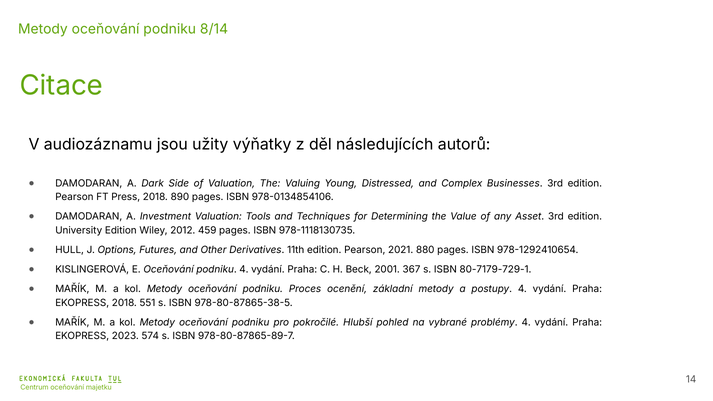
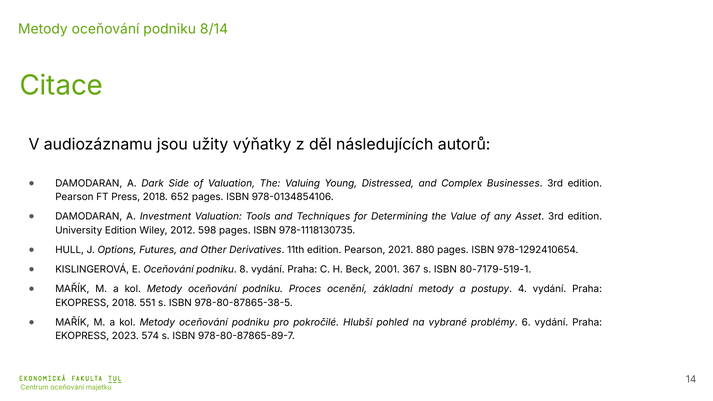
890: 890 -> 652
459: 459 -> 598
podniku 4: 4 -> 8
80-7179-729-1: 80-7179-729-1 -> 80-7179-519-1
problémy 4: 4 -> 6
